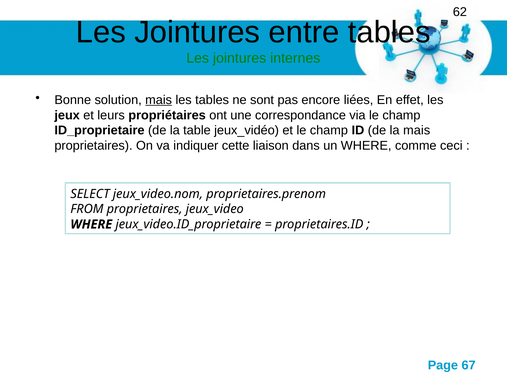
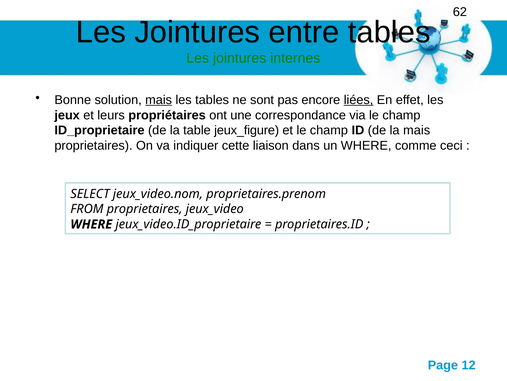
liées underline: none -> present
jeux_vidéo: jeux_vidéo -> jeux_figure
67: 67 -> 12
